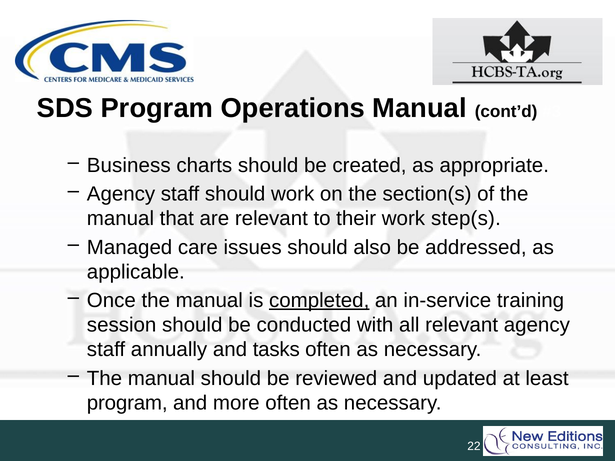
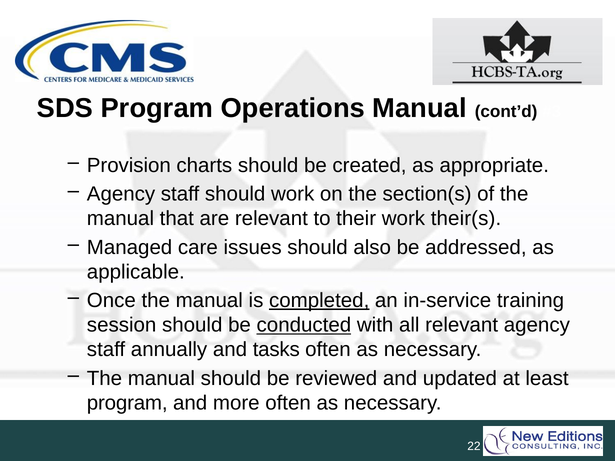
Business: Business -> Provision
step(s: step(s -> their(s
conducted underline: none -> present
